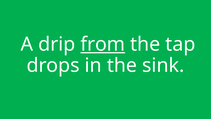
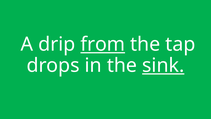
sink underline: none -> present
